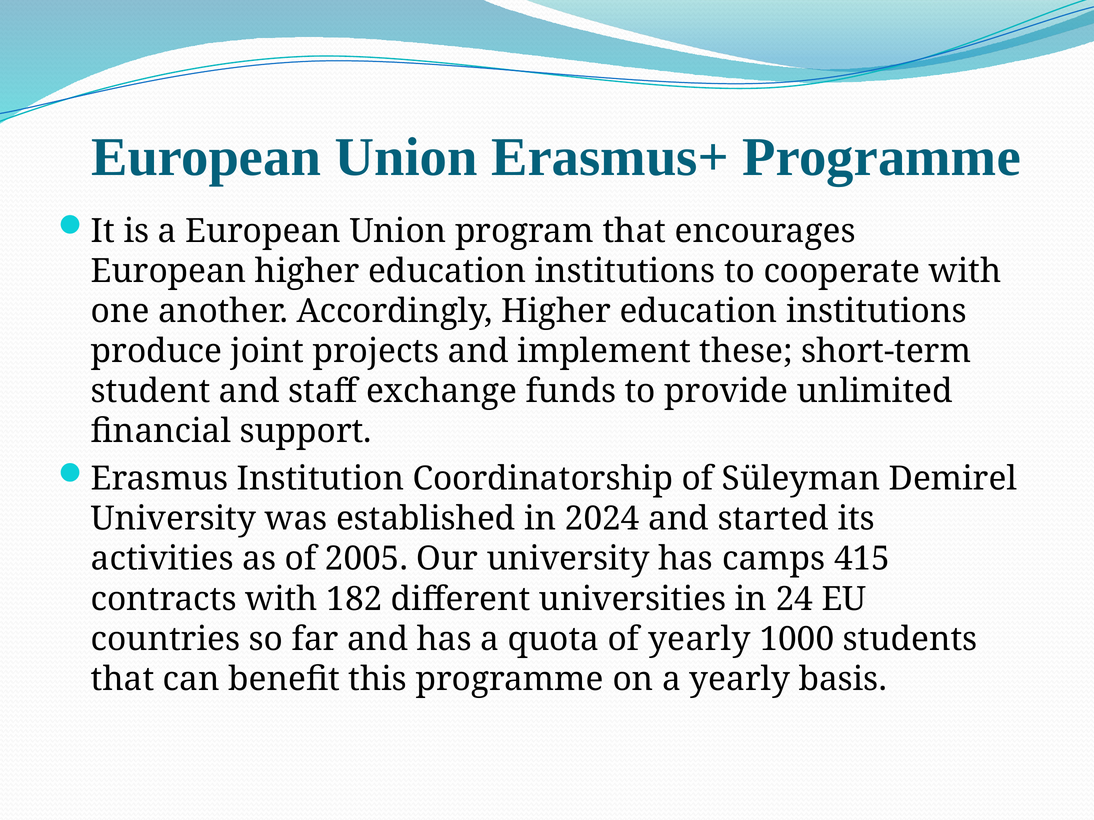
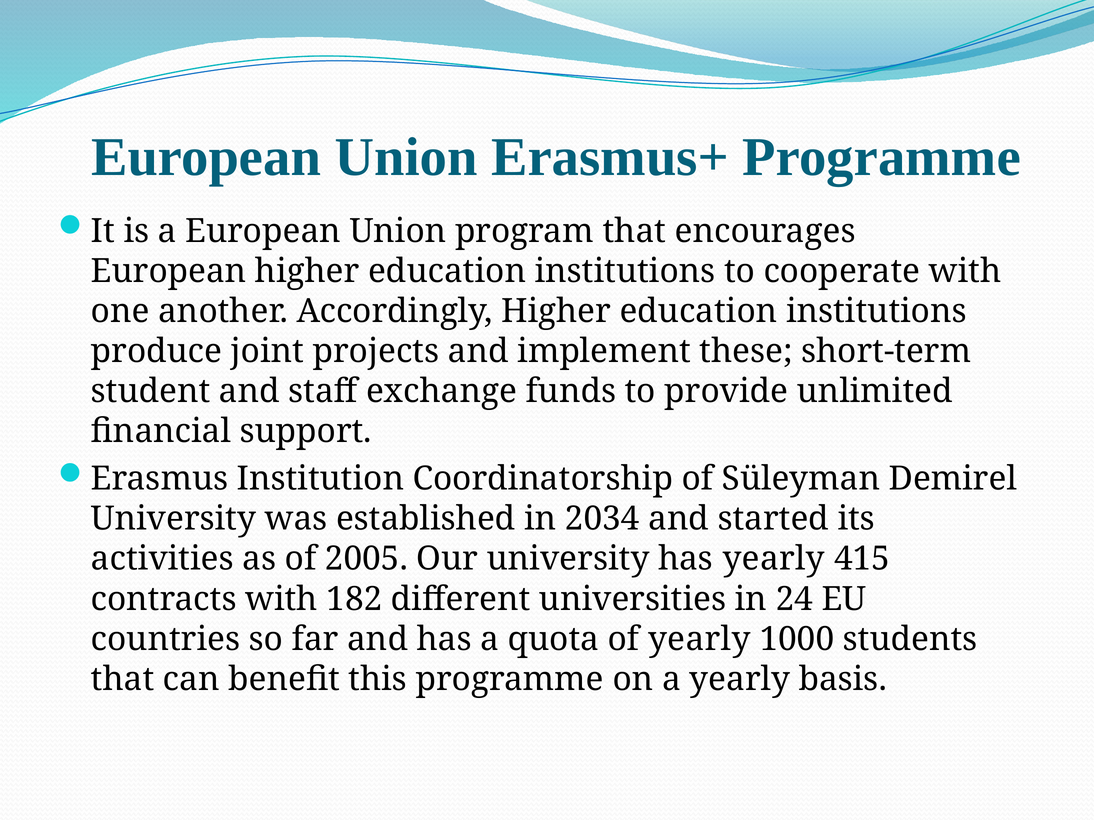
2024: 2024 -> 2034
has camps: camps -> yearly
